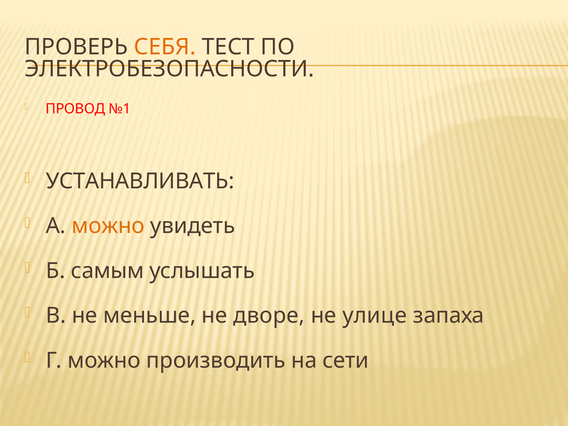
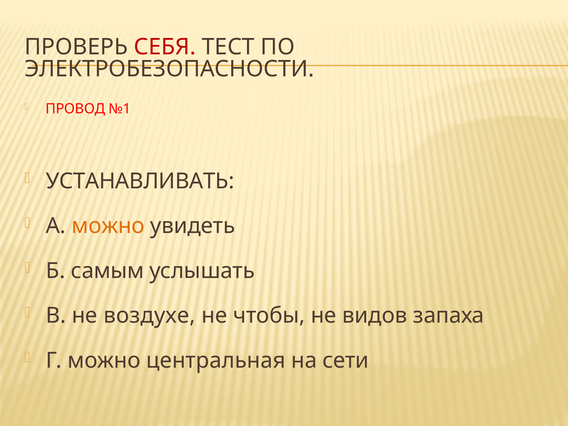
СЕБЯ colour: orange -> red
меньше: меньше -> воздухе
дворе: дворе -> чтобы
улице: улице -> видов
производить: производить -> центральная
